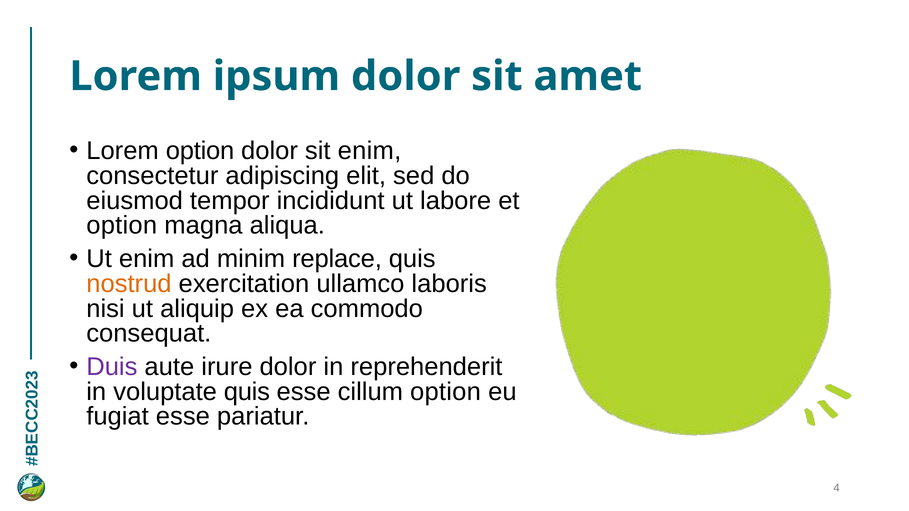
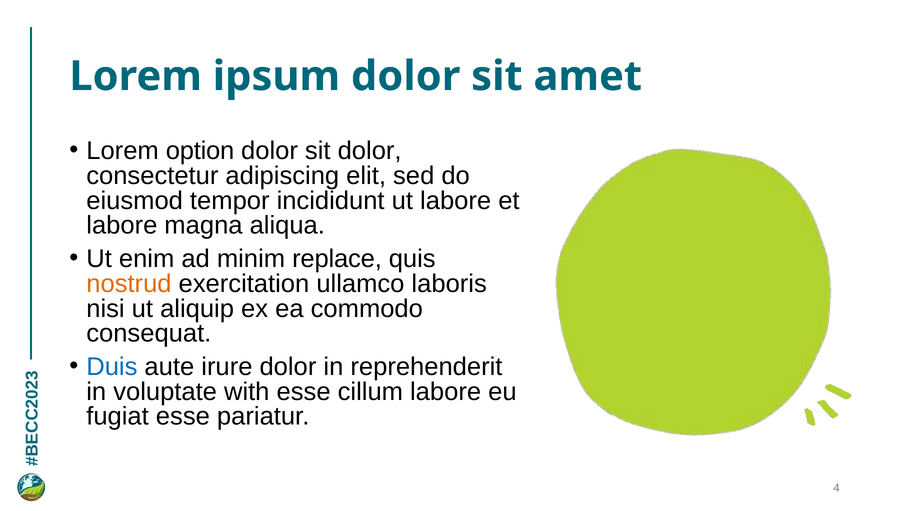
sit enim: enim -> dolor
option at (122, 226): option -> labore
Duis colour: purple -> blue
voluptate quis: quis -> with
cillum option: option -> labore
